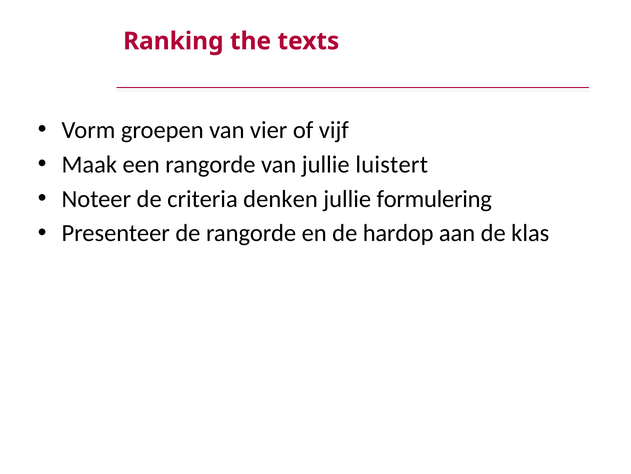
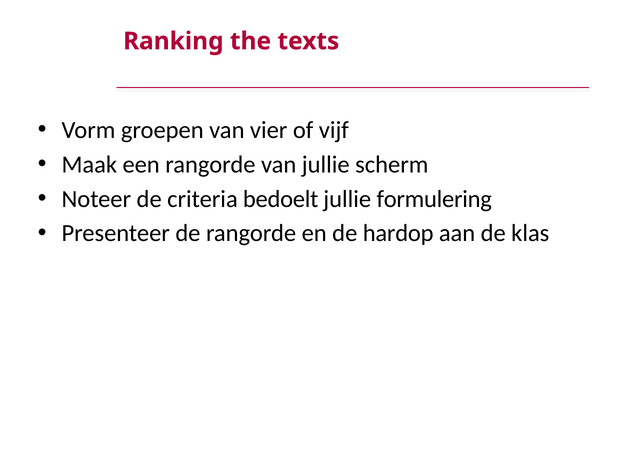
luistert: luistert -> scherm
denken: denken -> bedoelt
